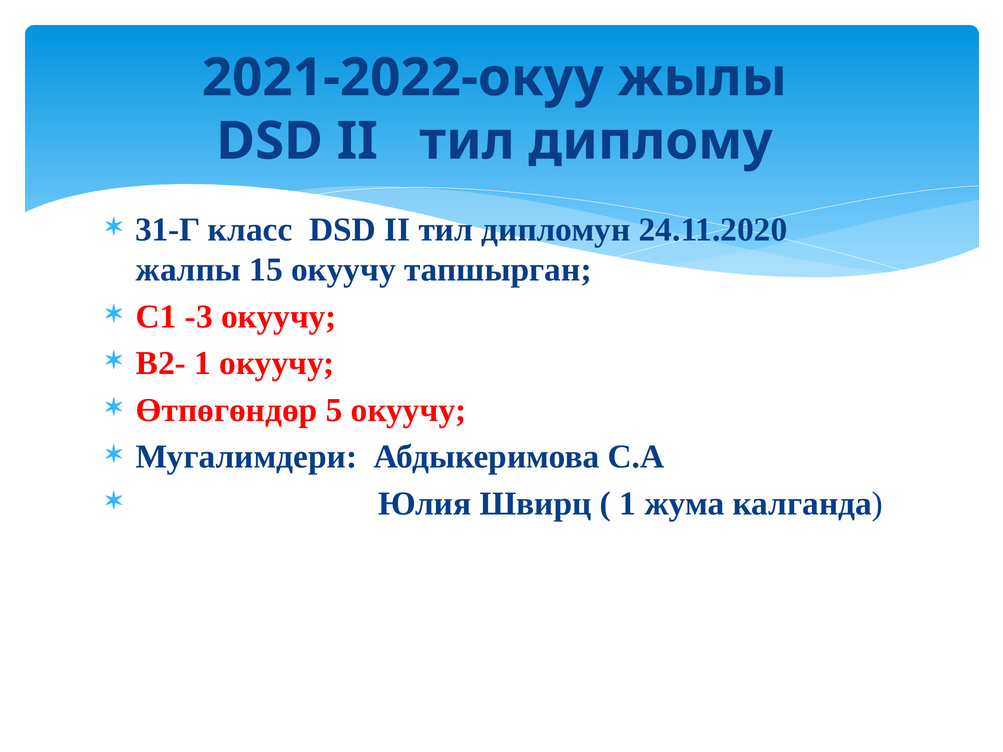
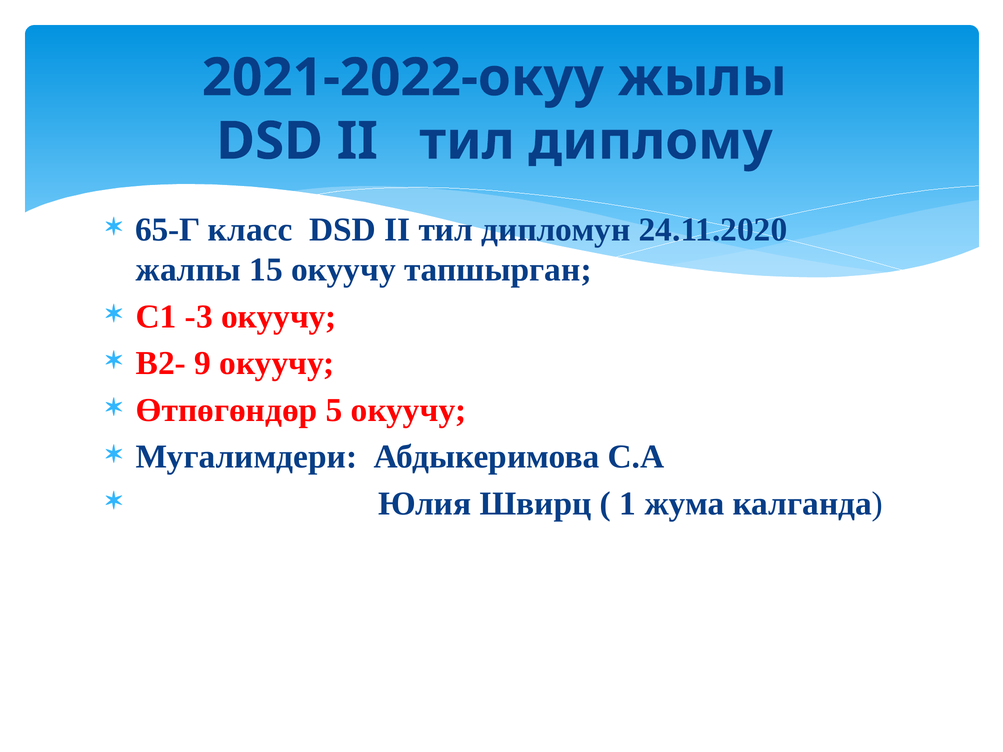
31-Г: 31-Г -> 65-Г
В2- 1: 1 -> 9
